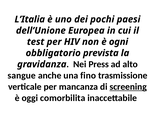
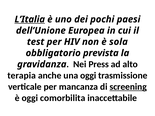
L’Italia underline: none -> present
ogni: ogni -> sola
sangue: sangue -> terapia
una fino: fino -> oggi
